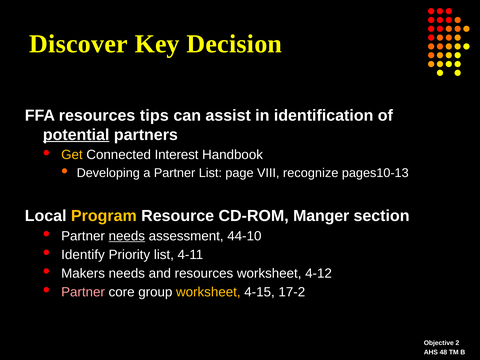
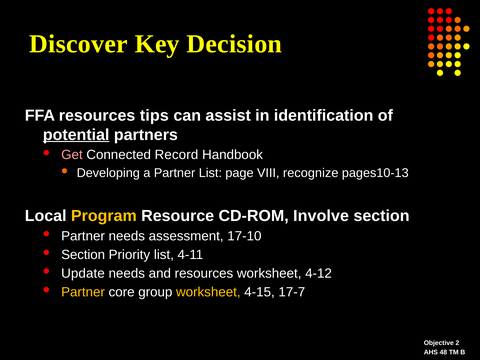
Get colour: yellow -> pink
Interest: Interest -> Record
Manger: Manger -> Involve
needs at (127, 236) underline: present -> none
44-10: 44-10 -> 17-10
Identify at (83, 255): Identify -> Section
Makers: Makers -> Update
Partner at (83, 292) colour: pink -> yellow
17-2: 17-2 -> 17-7
